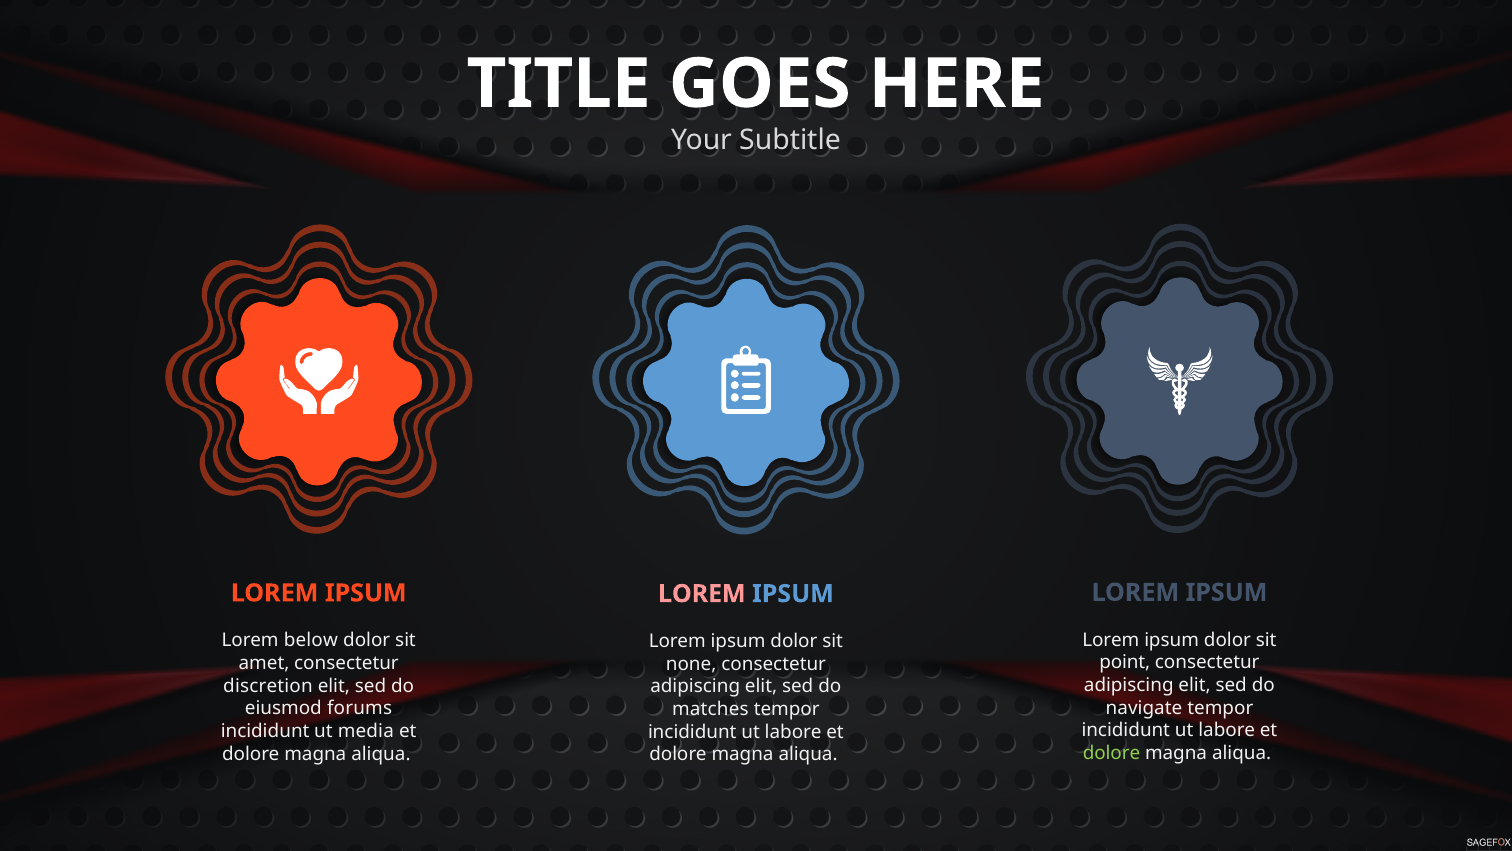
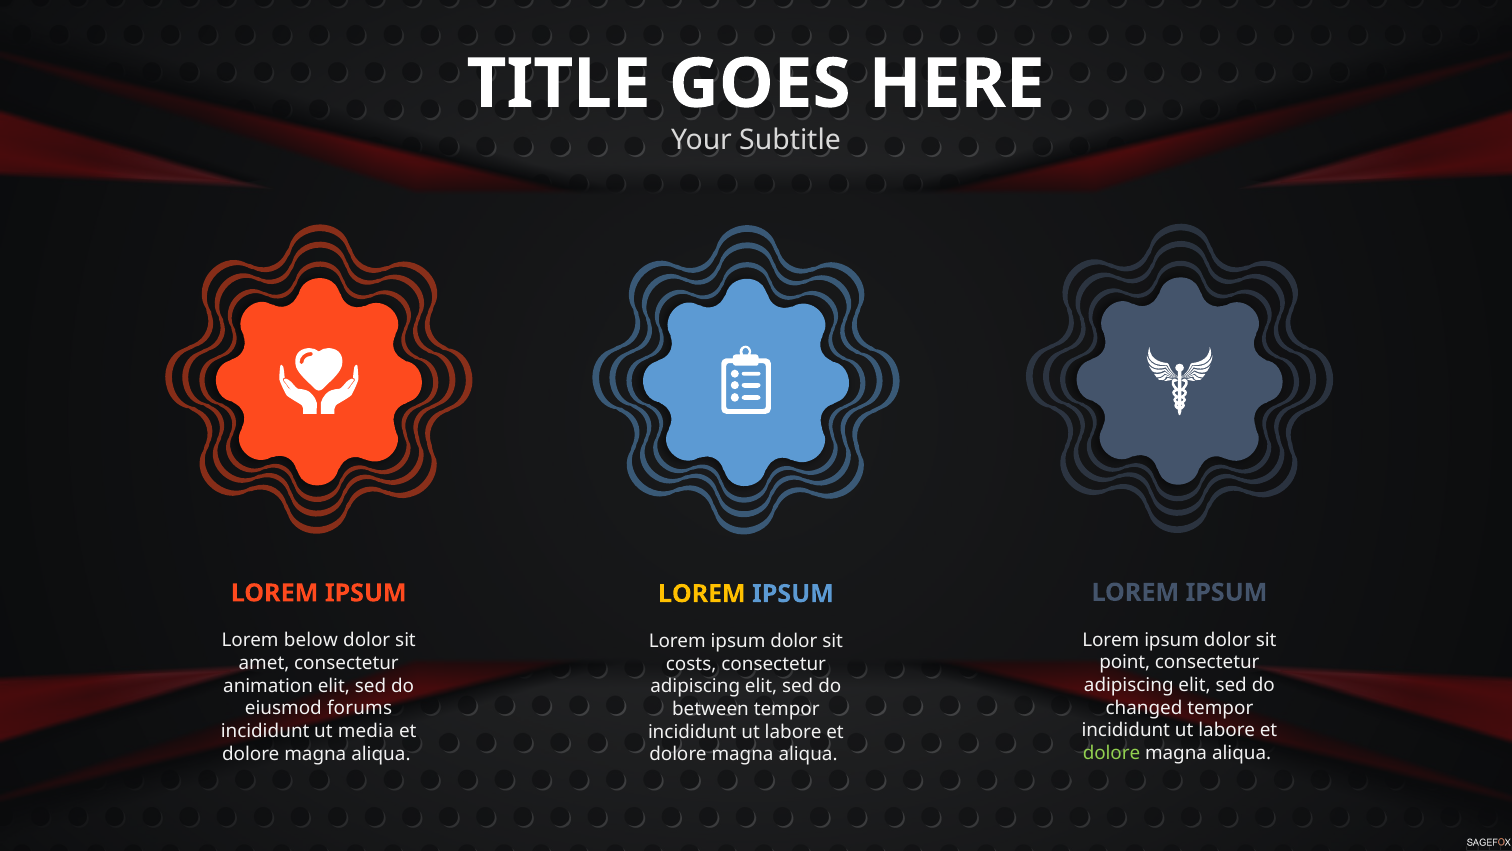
LOREM at (702, 594) colour: pink -> yellow
none: none -> costs
discretion: discretion -> animation
navigate: navigate -> changed
matches: matches -> between
